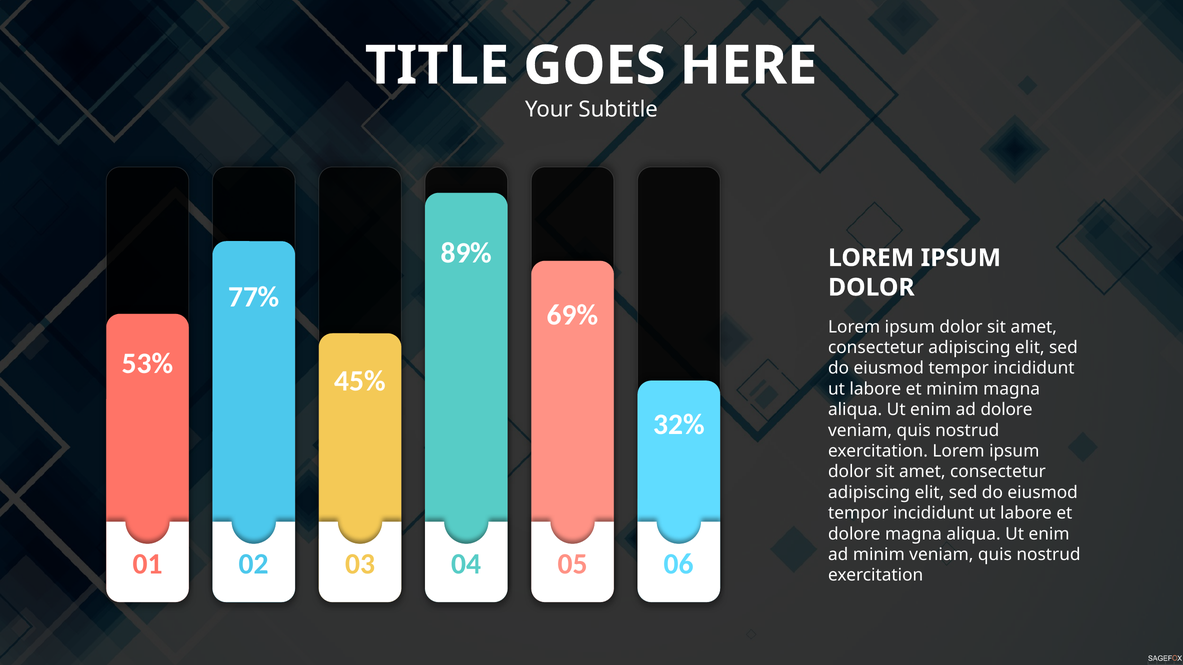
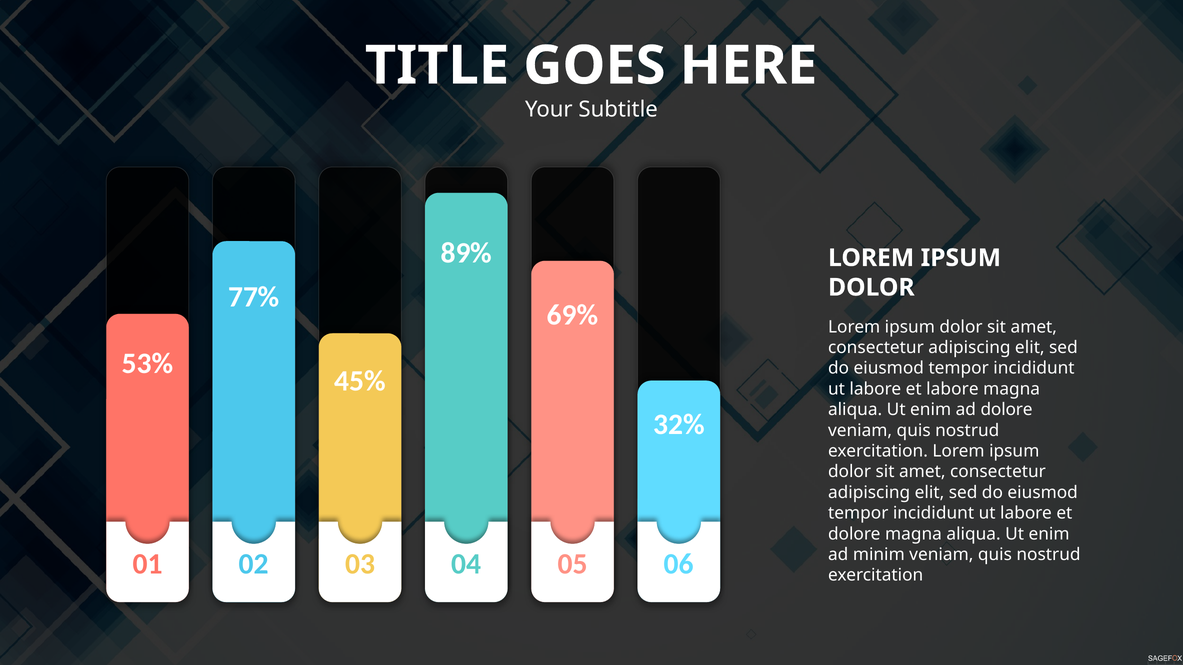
et minim: minim -> labore
